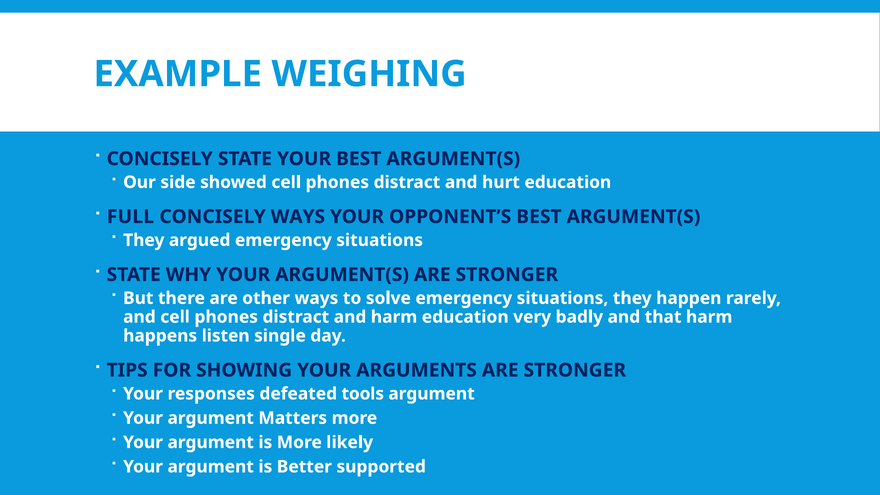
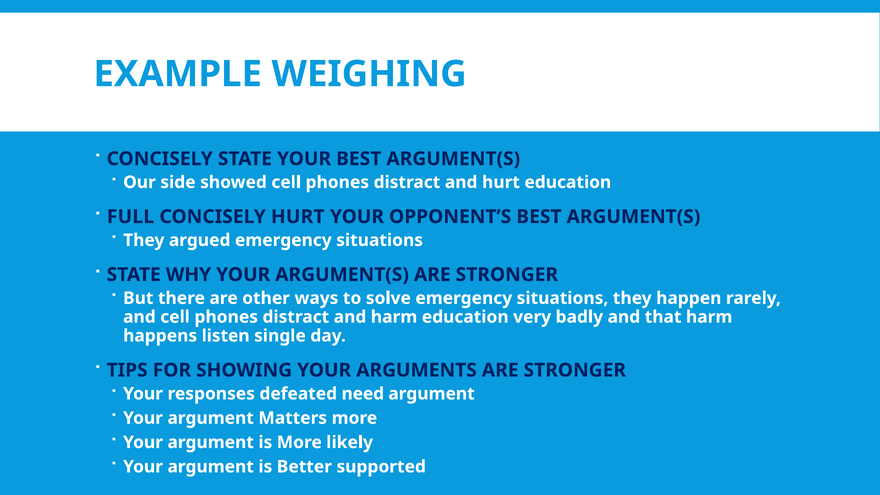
CONCISELY WAYS: WAYS -> HURT
tools: tools -> need
